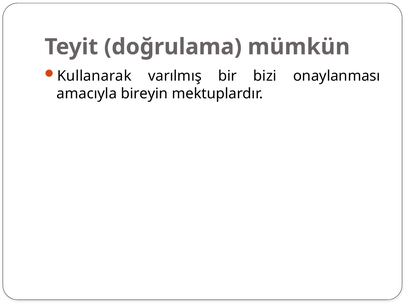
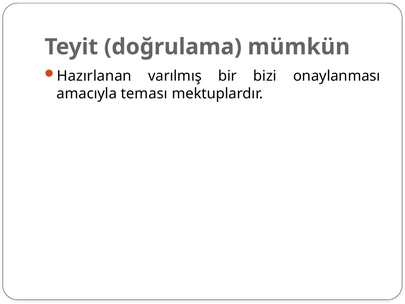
Kullanarak: Kullanarak -> Hazırlanan
bireyin: bireyin -> teması
